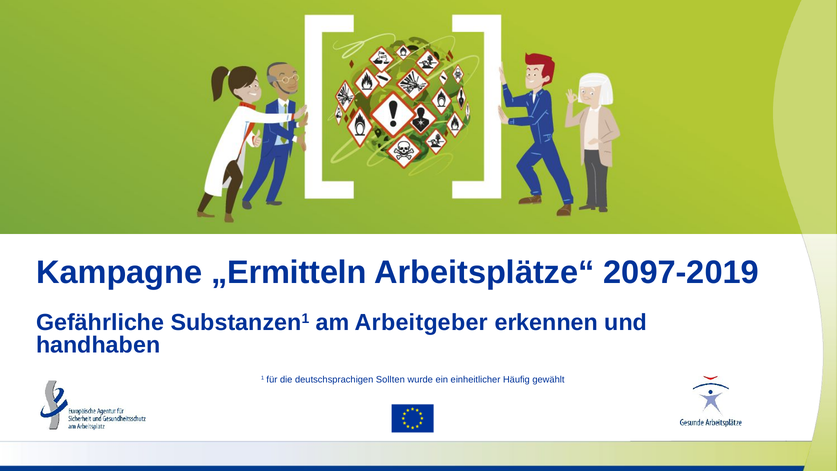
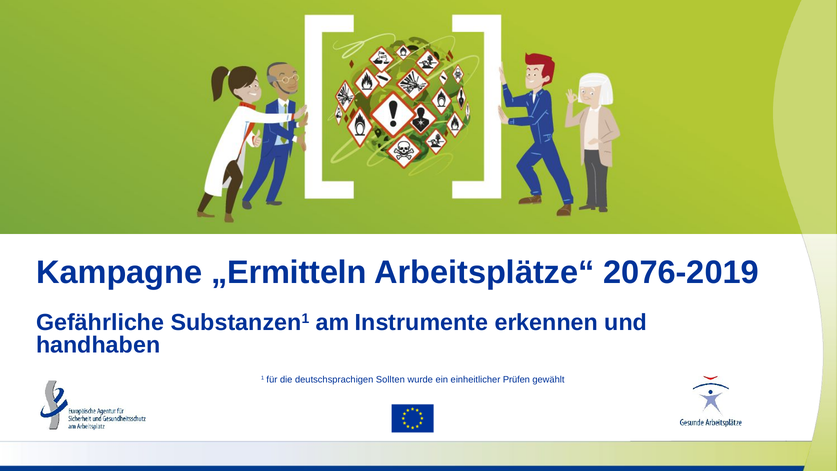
2097-2019: 2097-2019 -> 2076-2019
Arbeitgeber: Arbeitgeber -> Instrumente
Häufig: Häufig -> Prüfen
